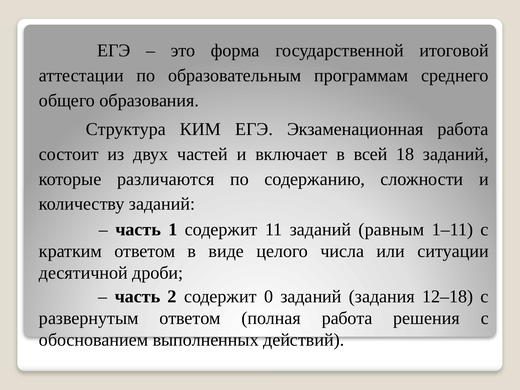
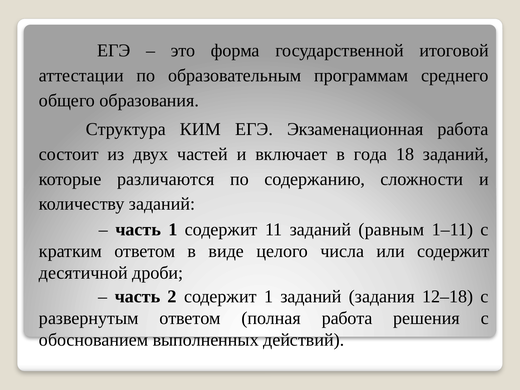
всей: всей -> года
или ситуации: ситуации -> содержит
содержит 0: 0 -> 1
